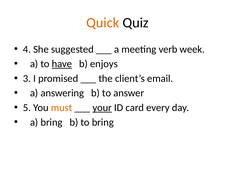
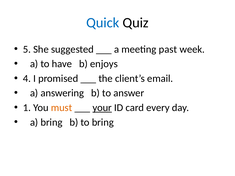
Quick colour: orange -> blue
4: 4 -> 5
verb: verb -> past
have underline: present -> none
3: 3 -> 4
5: 5 -> 1
